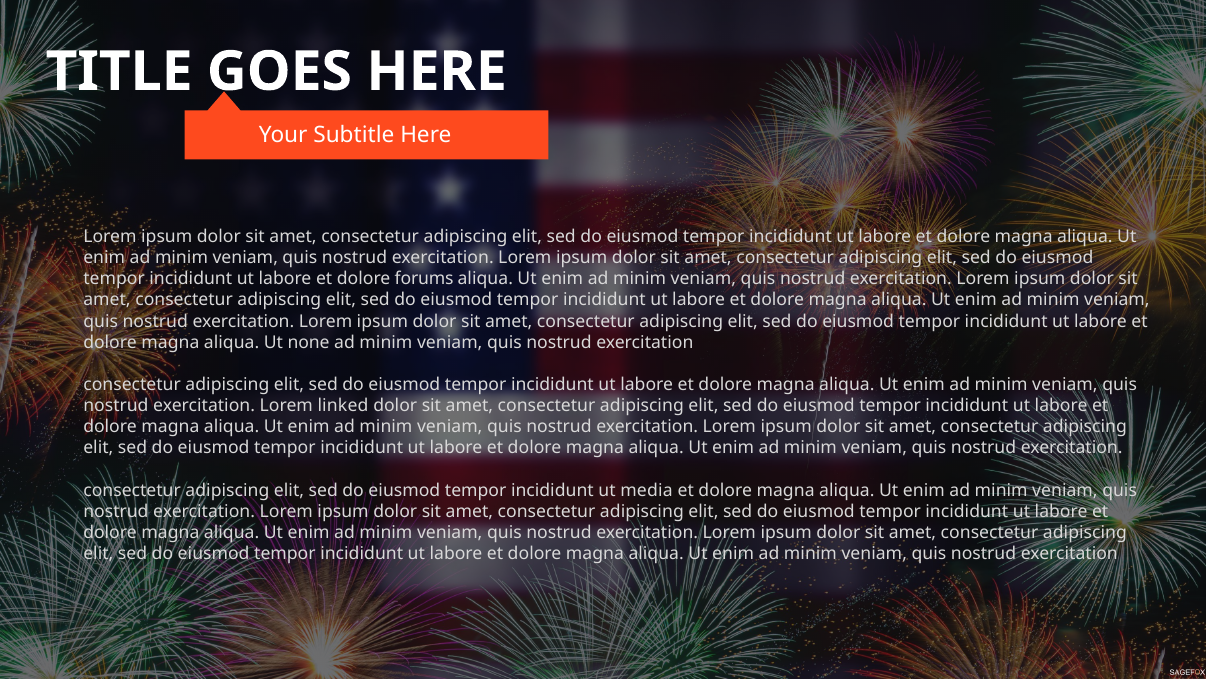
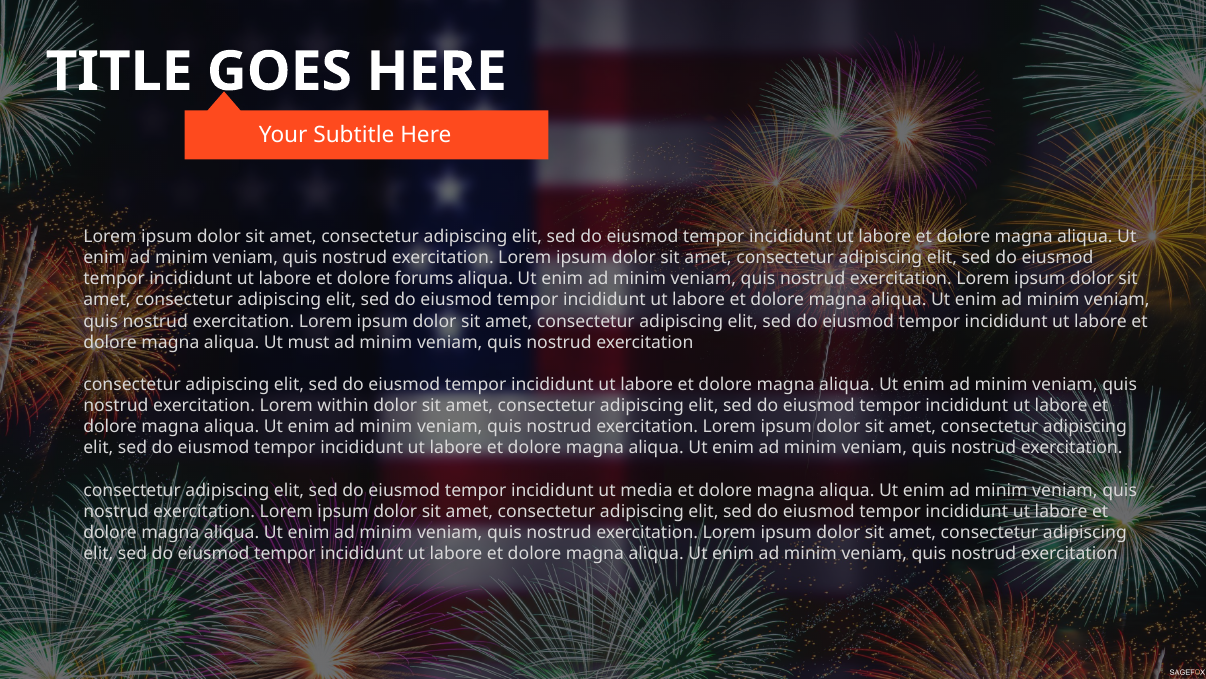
none: none -> must
linked: linked -> within
